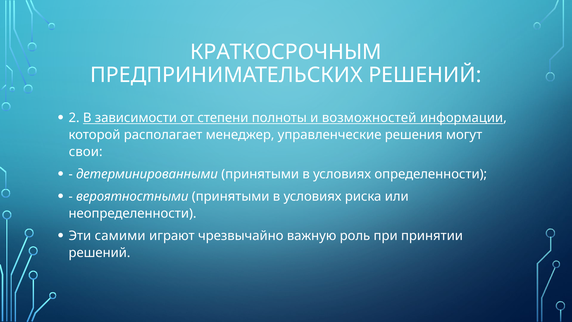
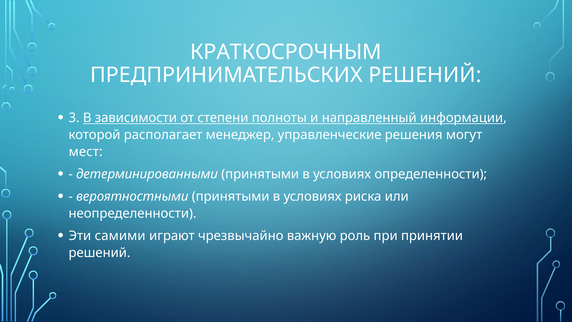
2: 2 -> 3
возможностей: возможностей -> направленный
свои: свои -> мест
